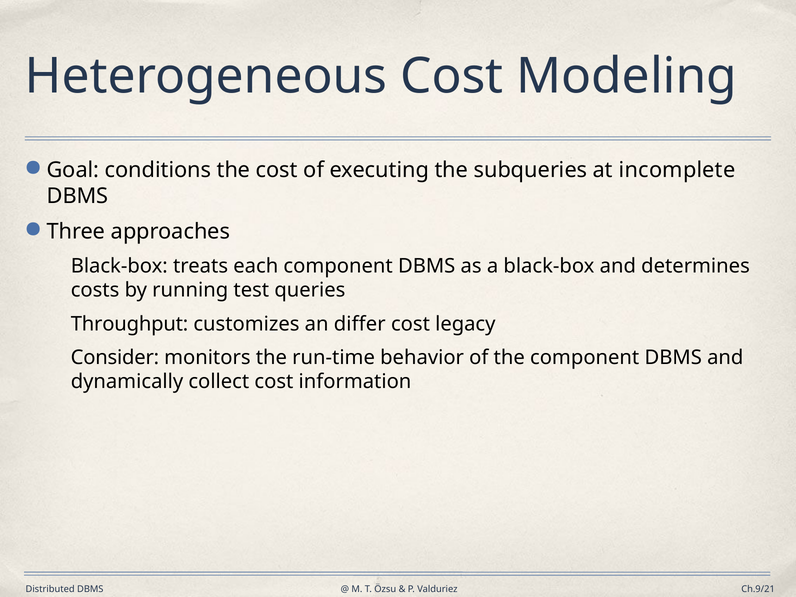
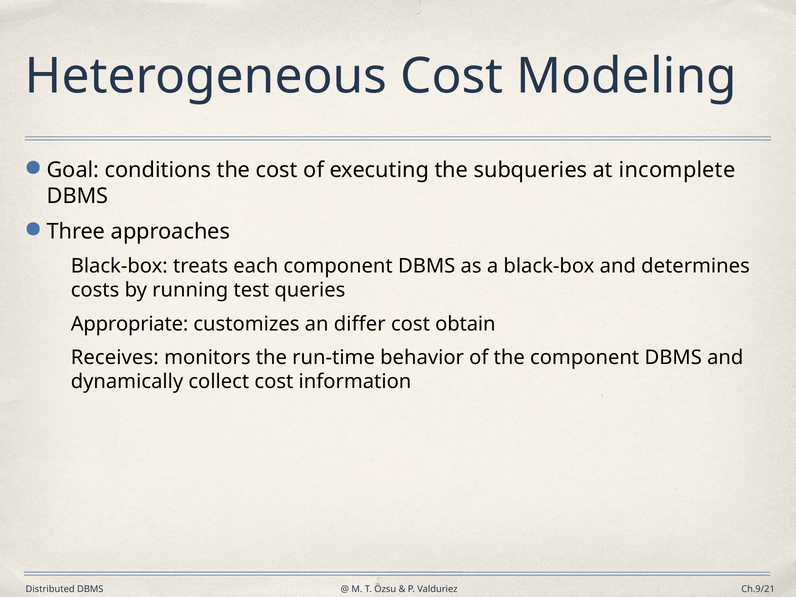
Throughput: Throughput -> Appropriate
legacy: legacy -> obtain
Consider: Consider -> Receives
